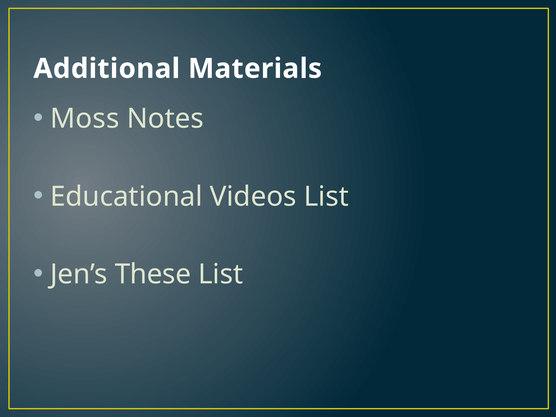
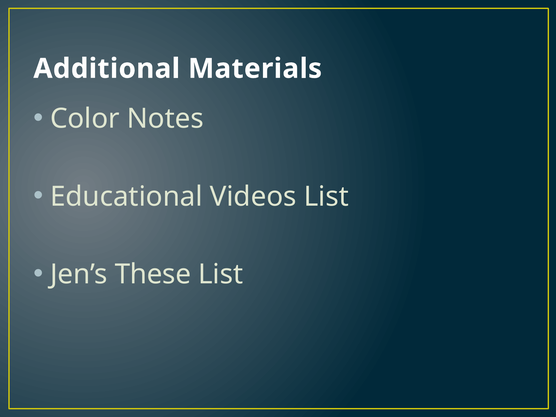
Moss: Moss -> Color
